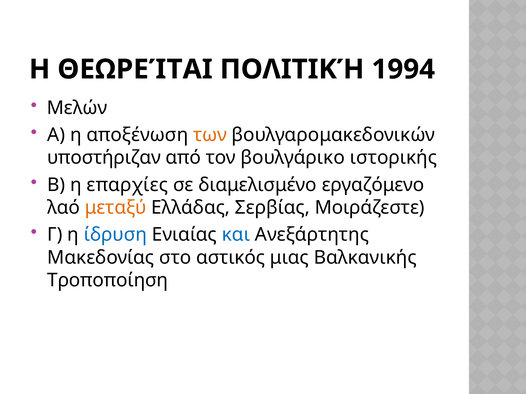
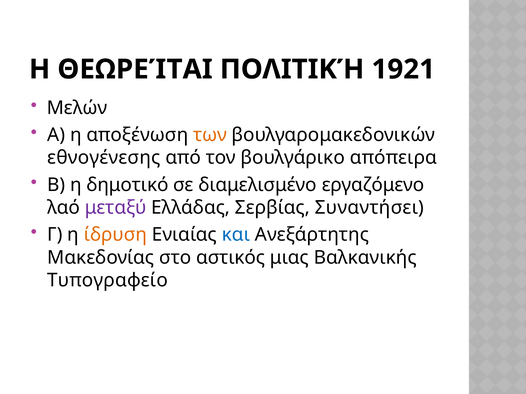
1994: 1994 -> 1921
υποστήριζαν: υποστήριζαν -> εθνογένεσης
ιστορικής: ιστορικής -> απόπειρα
επαρχίες: επαρχίες -> δημοτικό
μεταξύ colour: orange -> purple
Μοιράζεστε: Μοιράζεστε -> Συναντήσει
ίδρυση colour: blue -> orange
Τροποποίηση: Τροποποίηση -> Τυπογραφείο
